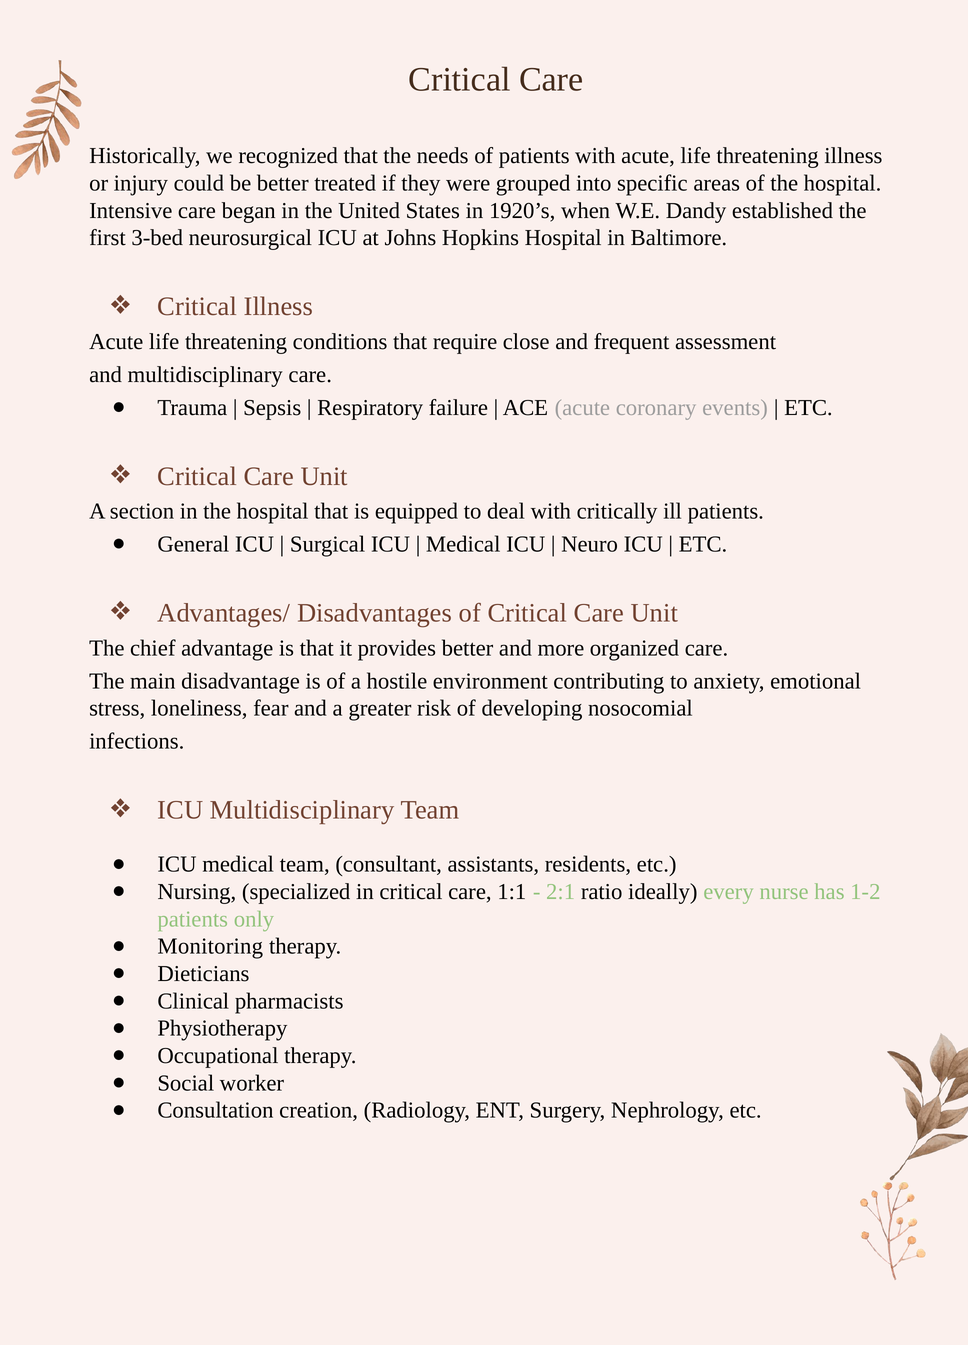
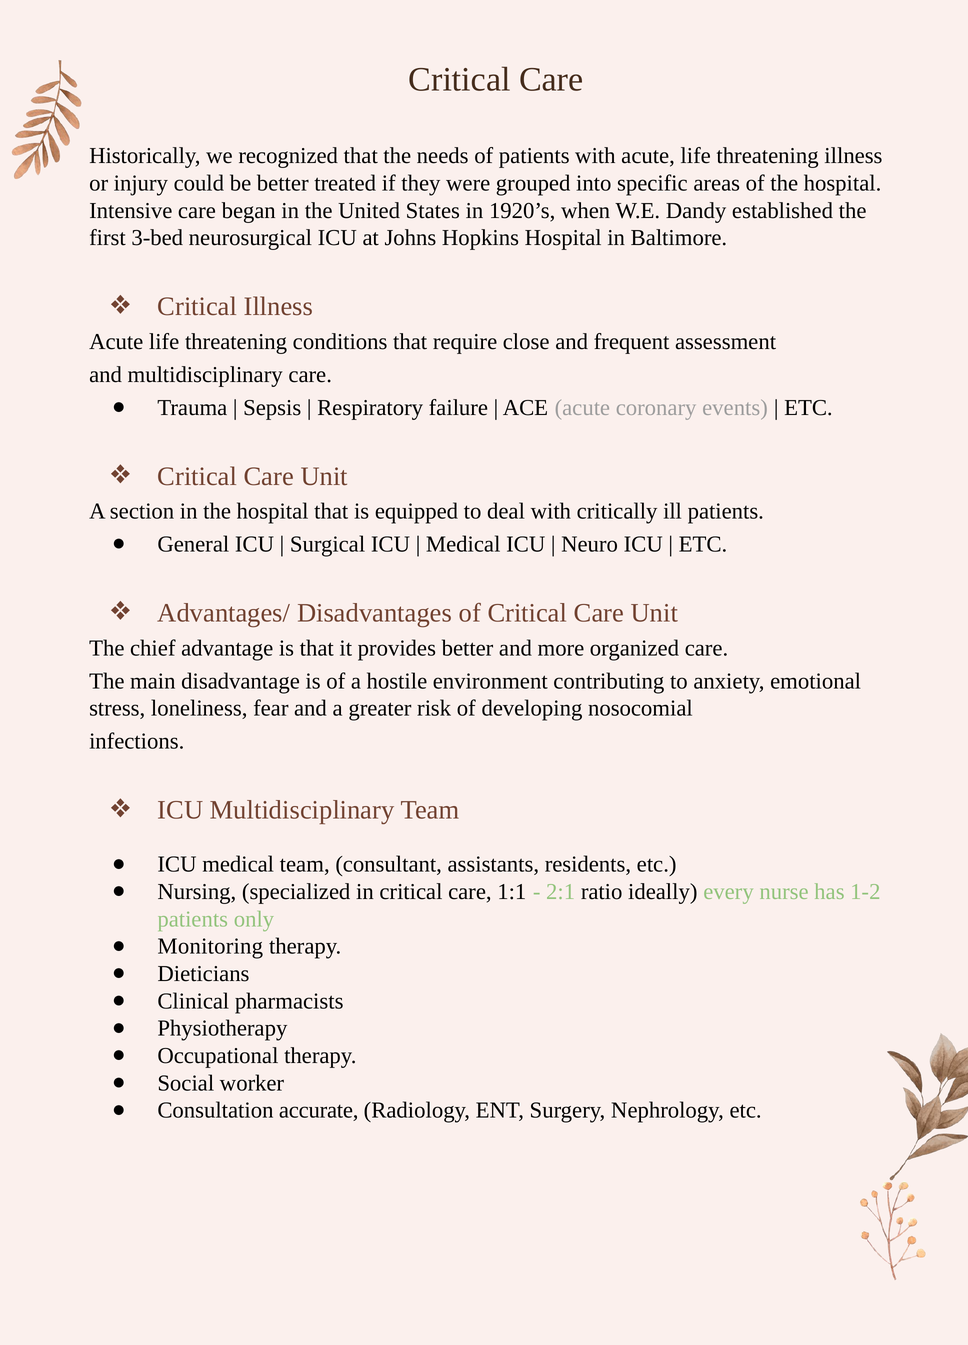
creation: creation -> accurate
